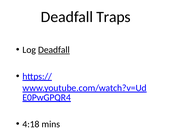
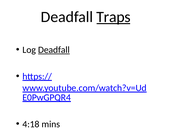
Traps underline: none -> present
